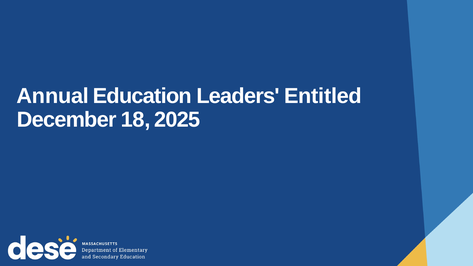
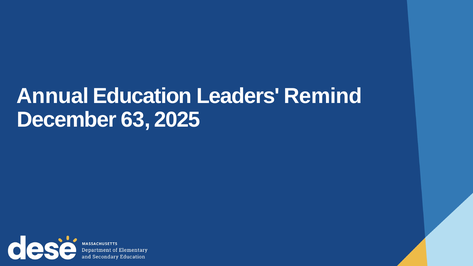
Entitled: Entitled -> Remind
18: 18 -> 63
